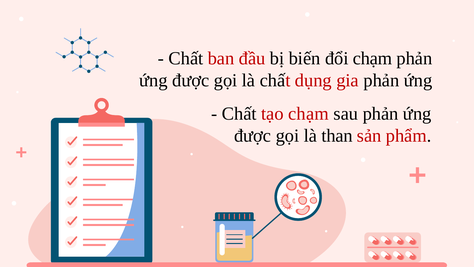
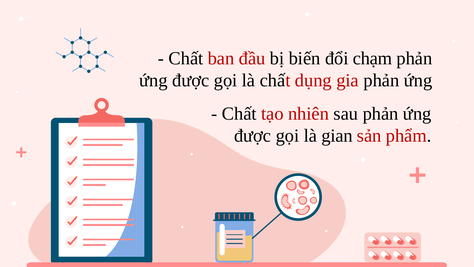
tạo chạm: chạm -> nhiên
than: than -> gian
